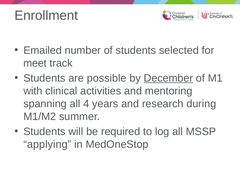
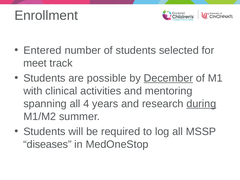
Emailed: Emailed -> Entered
during underline: none -> present
applying: applying -> diseases
